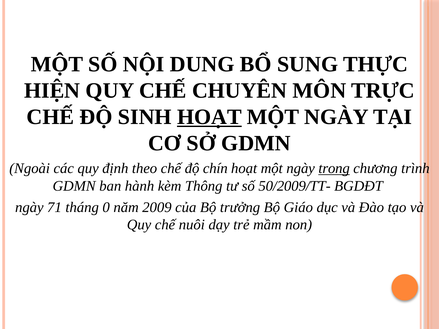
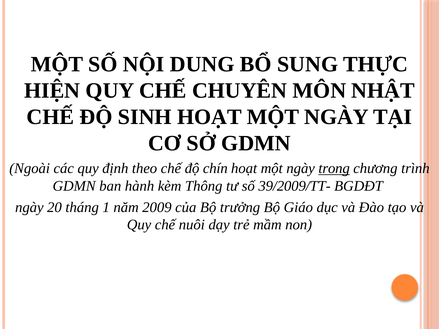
TRỰC: TRỰC -> NHẬT
HOẠT at (209, 117) underline: present -> none
50/2009/TT-: 50/2009/TT- -> 39/2009/TT-
71: 71 -> 20
0: 0 -> 1
